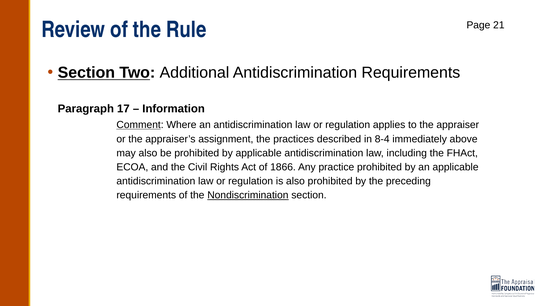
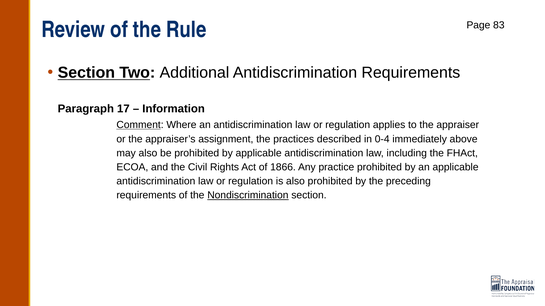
21: 21 -> 83
8-4: 8-4 -> 0-4
